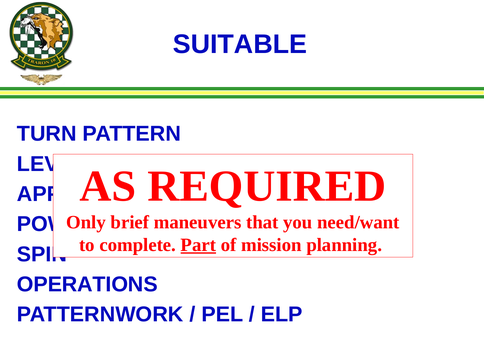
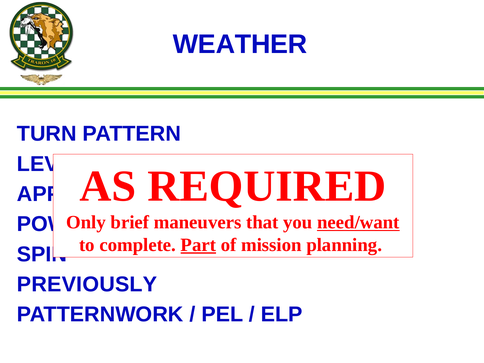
SUITABLE: SUITABLE -> WEATHER
need/want underline: none -> present
OPERATIONS: OPERATIONS -> PREVIOUSLY
